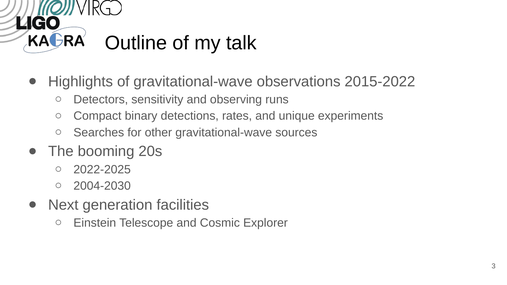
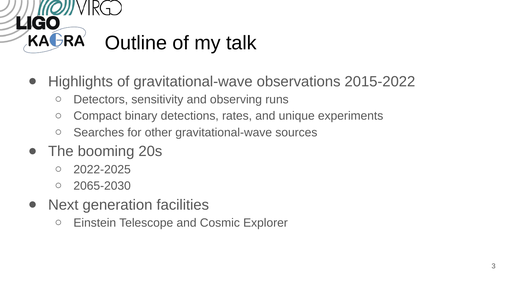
2004-2030: 2004-2030 -> 2065-2030
